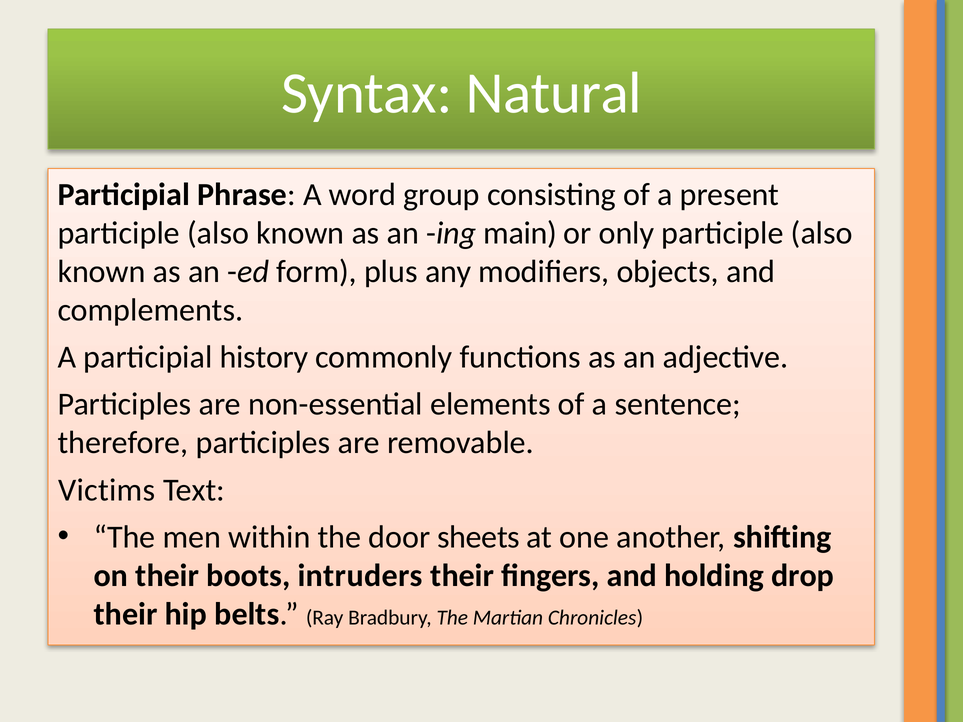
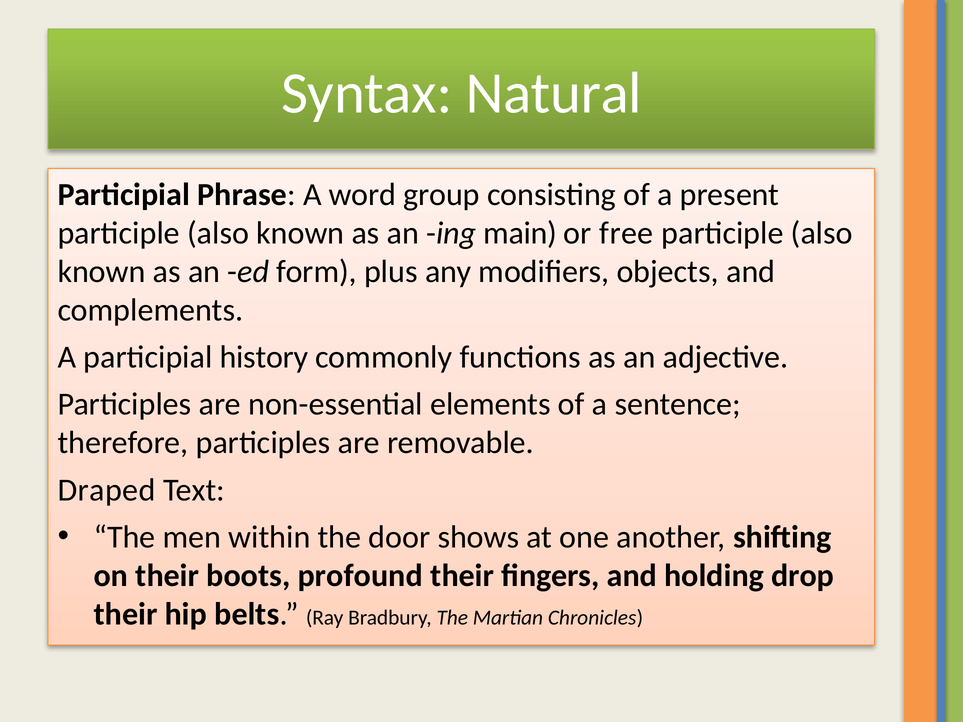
only: only -> free
Victims: Victims -> Draped
sheets: sheets -> shows
intruders: intruders -> profound
